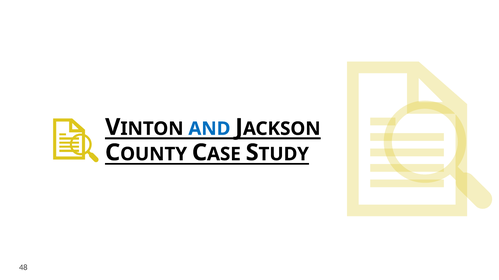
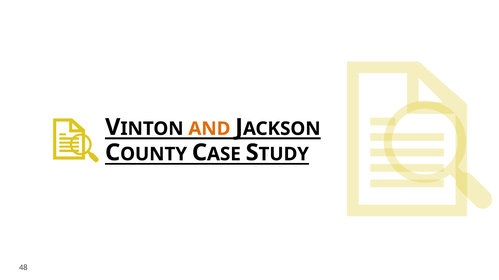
AND colour: blue -> orange
